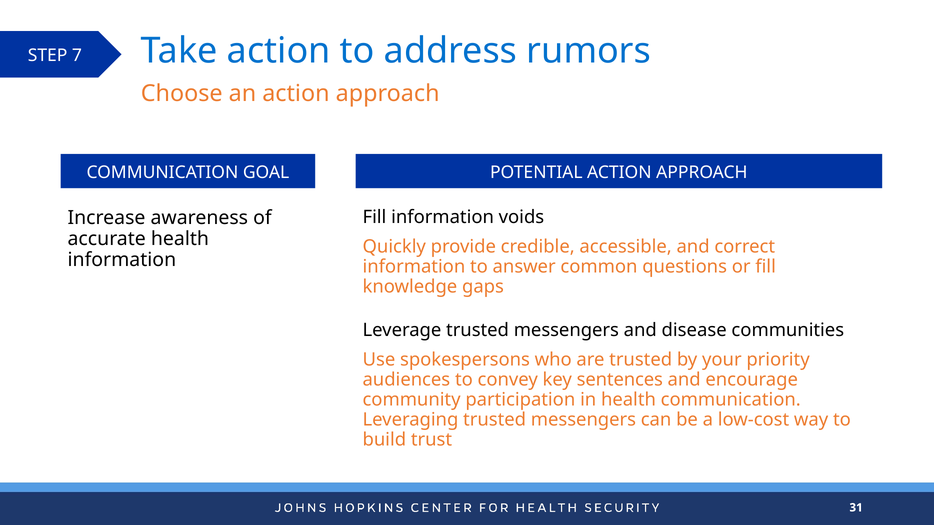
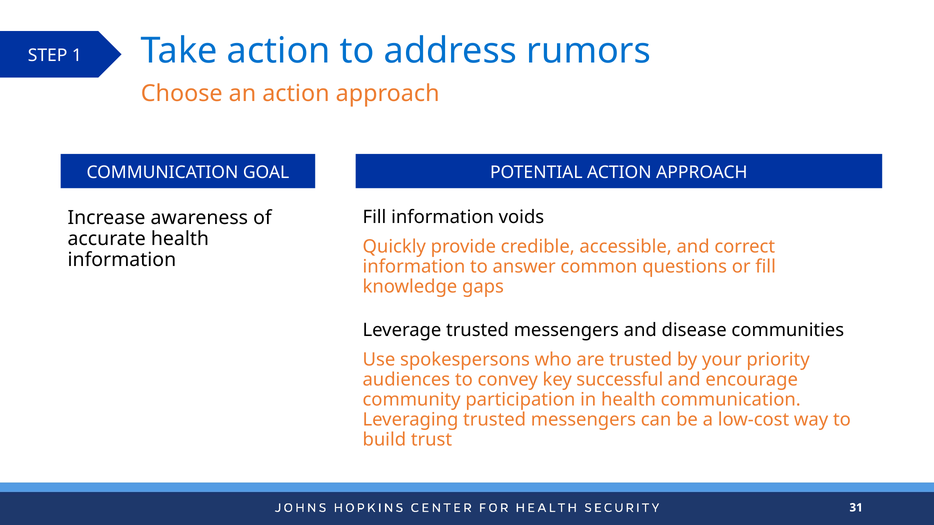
7: 7 -> 1
sentences: sentences -> successful
